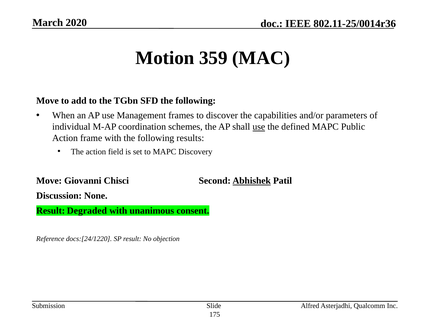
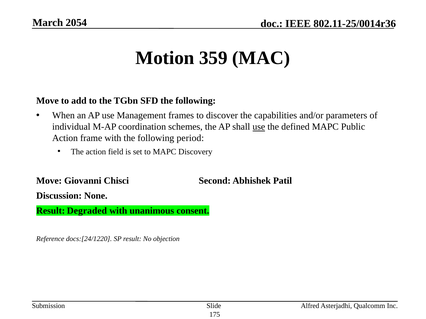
2020: 2020 -> 2054
results: results -> period
Abhishek underline: present -> none
